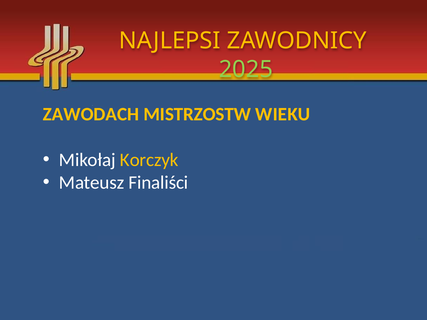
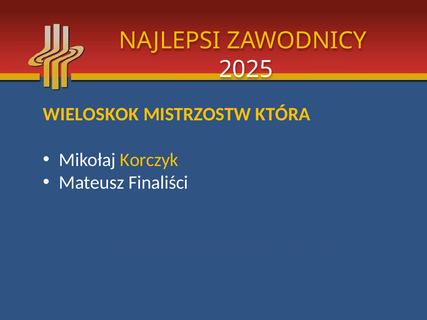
2025 colour: light green -> white
ZAWODACH: ZAWODACH -> WIELOSKOK
WIEKU: WIEKU -> KTÓRA
